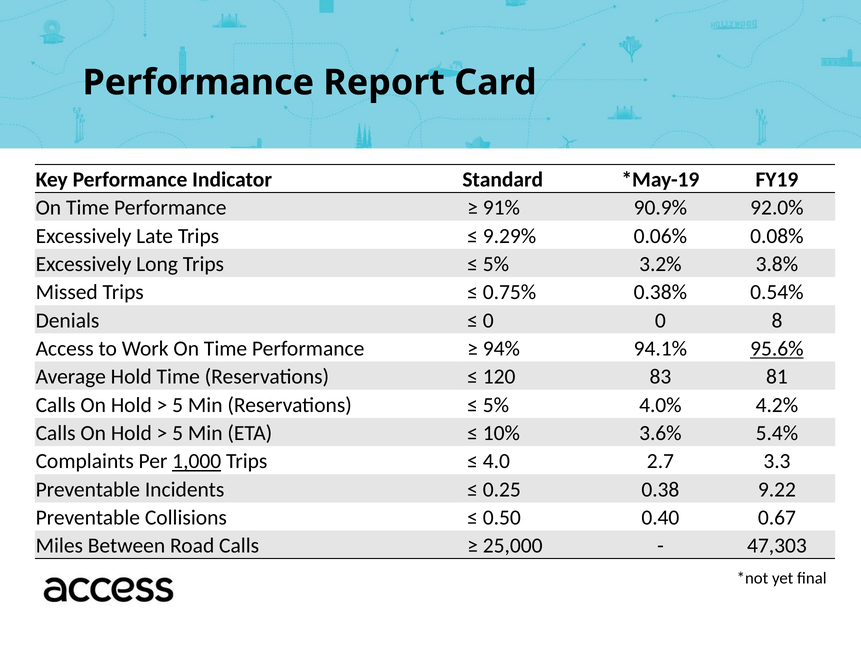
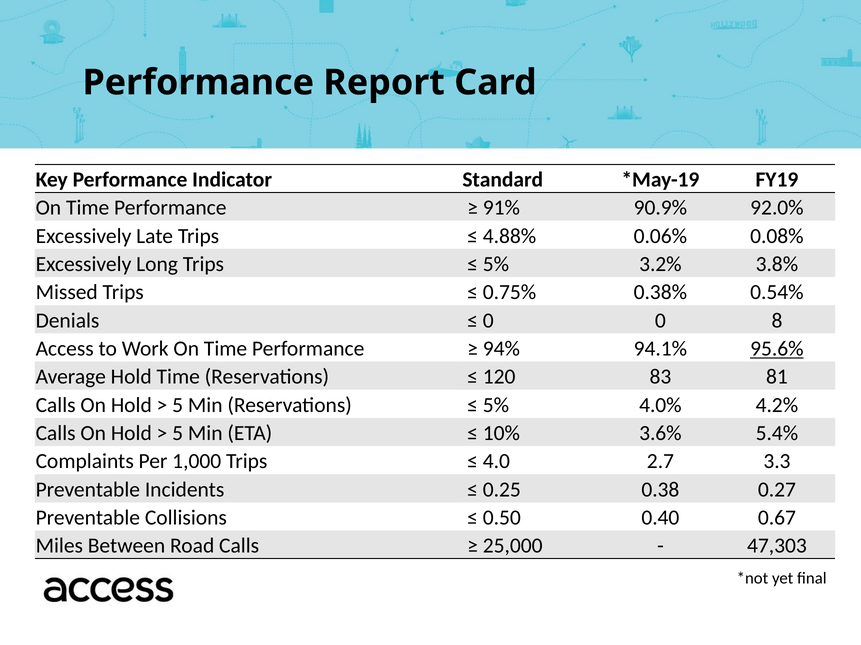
9.29%: 9.29% -> 4.88%
1,000 underline: present -> none
9.22: 9.22 -> 0.27
